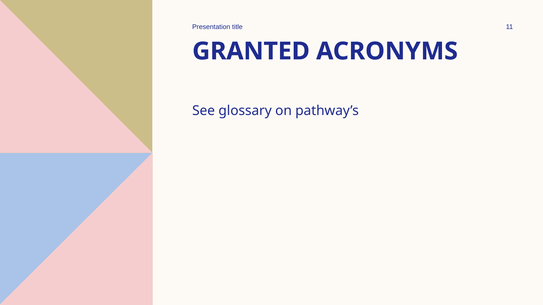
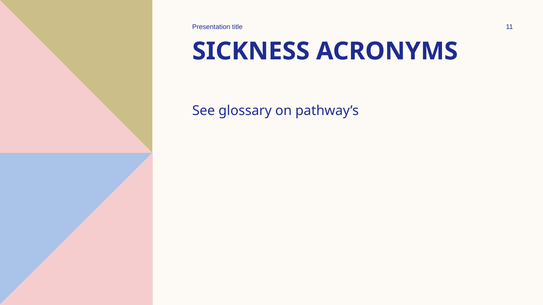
GRANTED: GRANTED -> SICKNESS
